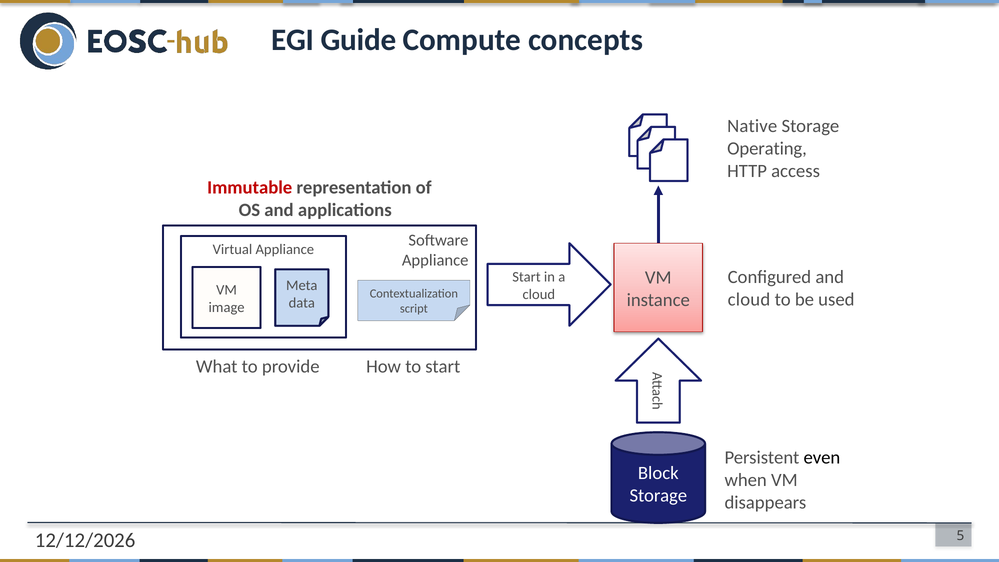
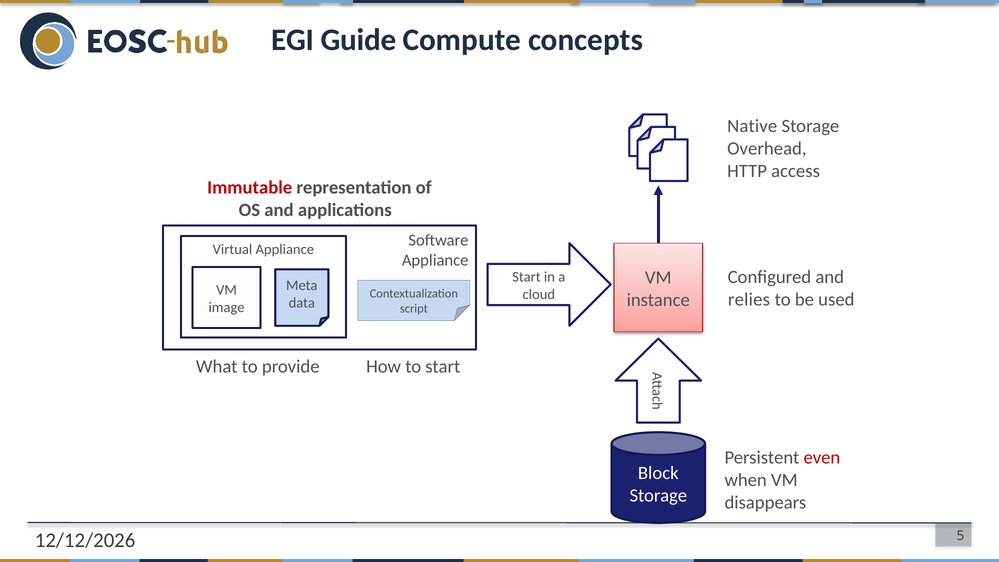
Operating: Operating -> Overhead
cloud at (749, 300): cloud -> relies
even colour: black -> red
